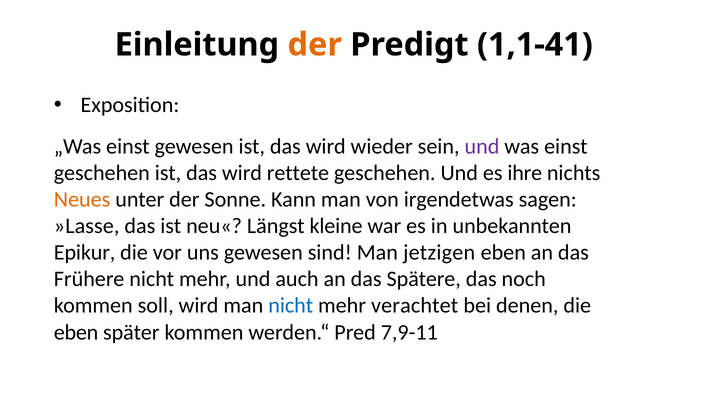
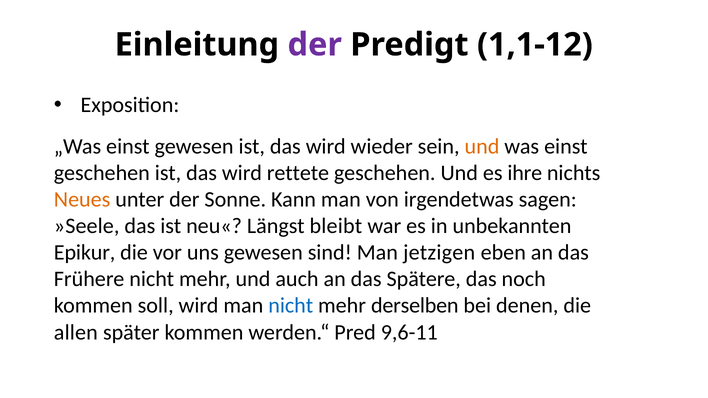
der at (315, 45) colour: orange -> purple
1,1-41: 1,1-41 -> 1,1-12
und at (482, 147) colour: purple -> orange
»Lasse: »Lasse -> »Seele
kleine: kleine -> bleibt
verachtet: verachtet -> derselben
eben at (76, 332): eben -> allen
7,9-11: 7,9-11 -> 9,6-11
